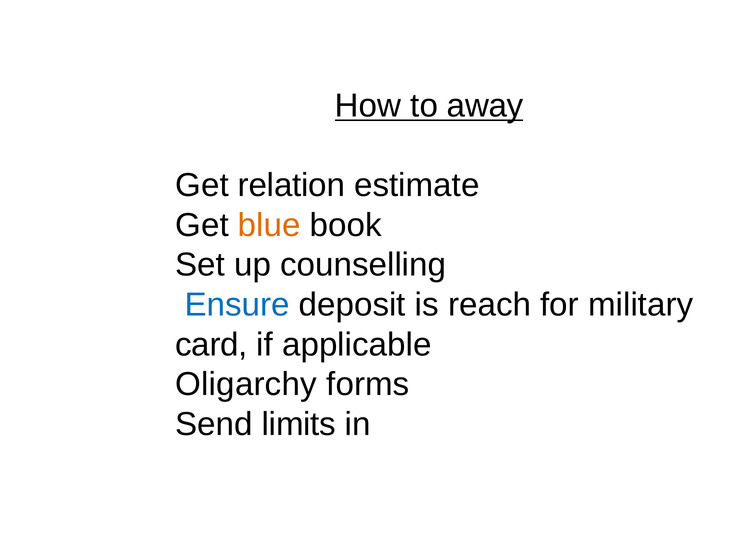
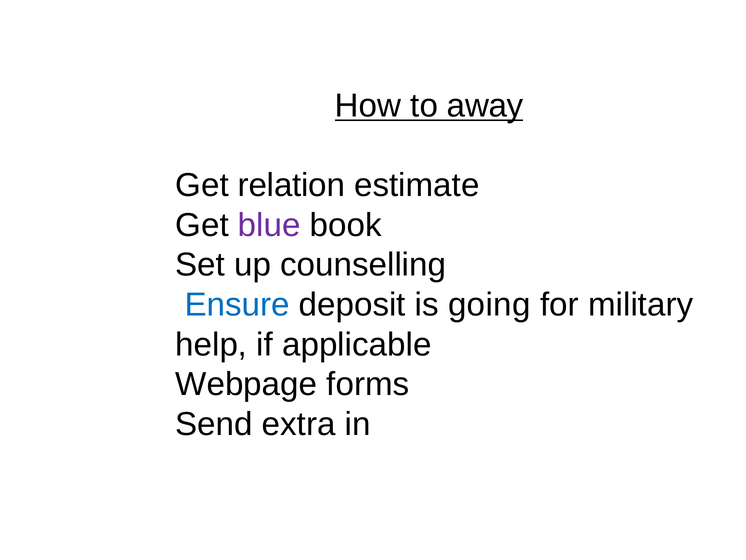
blue colour: orange -> purple
reach: reach -> going
card: card -> help
Oligarchy: Oligarchy -> Webpage
limits: limits -> extra
